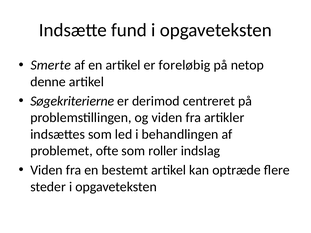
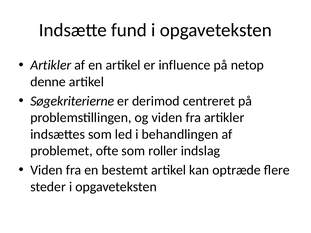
Smerte at (51, 65): Smerte -> Artikler
foreløbig: foreløbig -> influence
